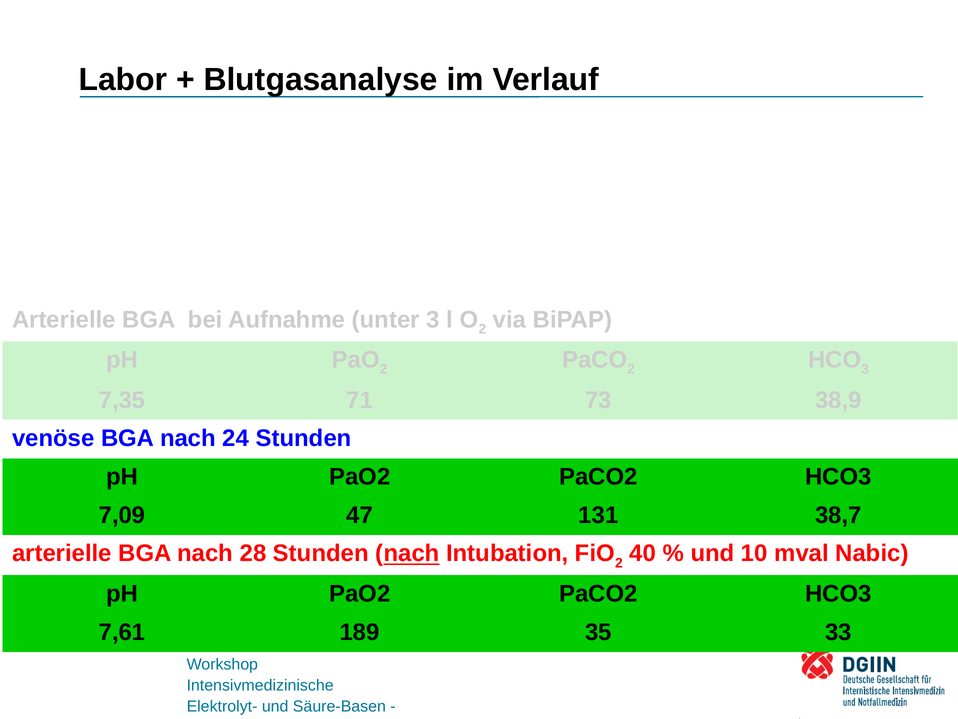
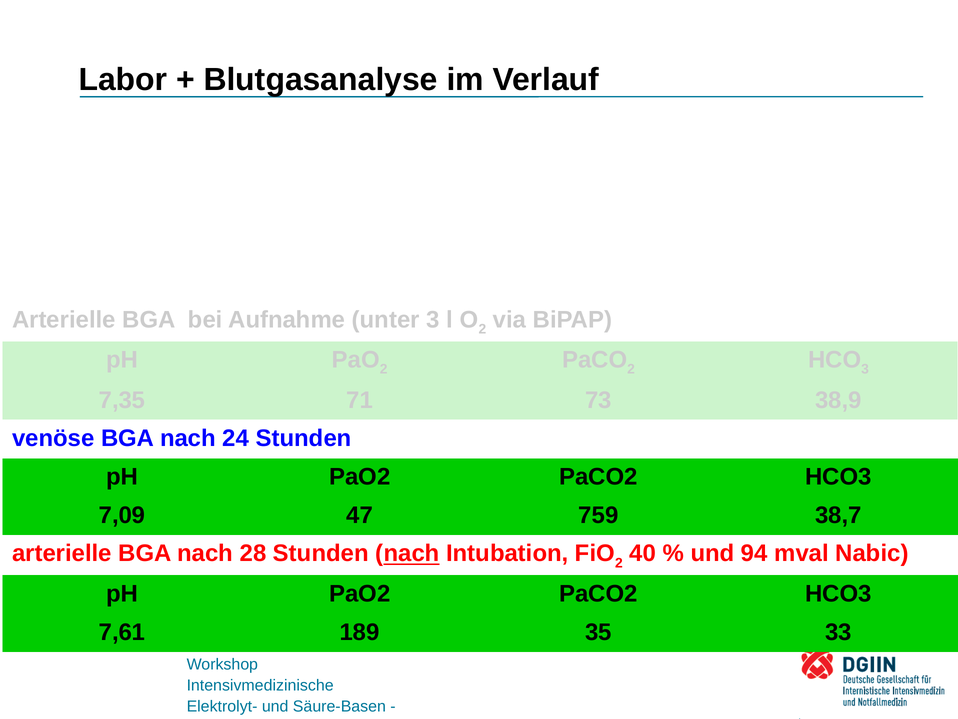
131: 131 -> 759
10: 10 -> 94
